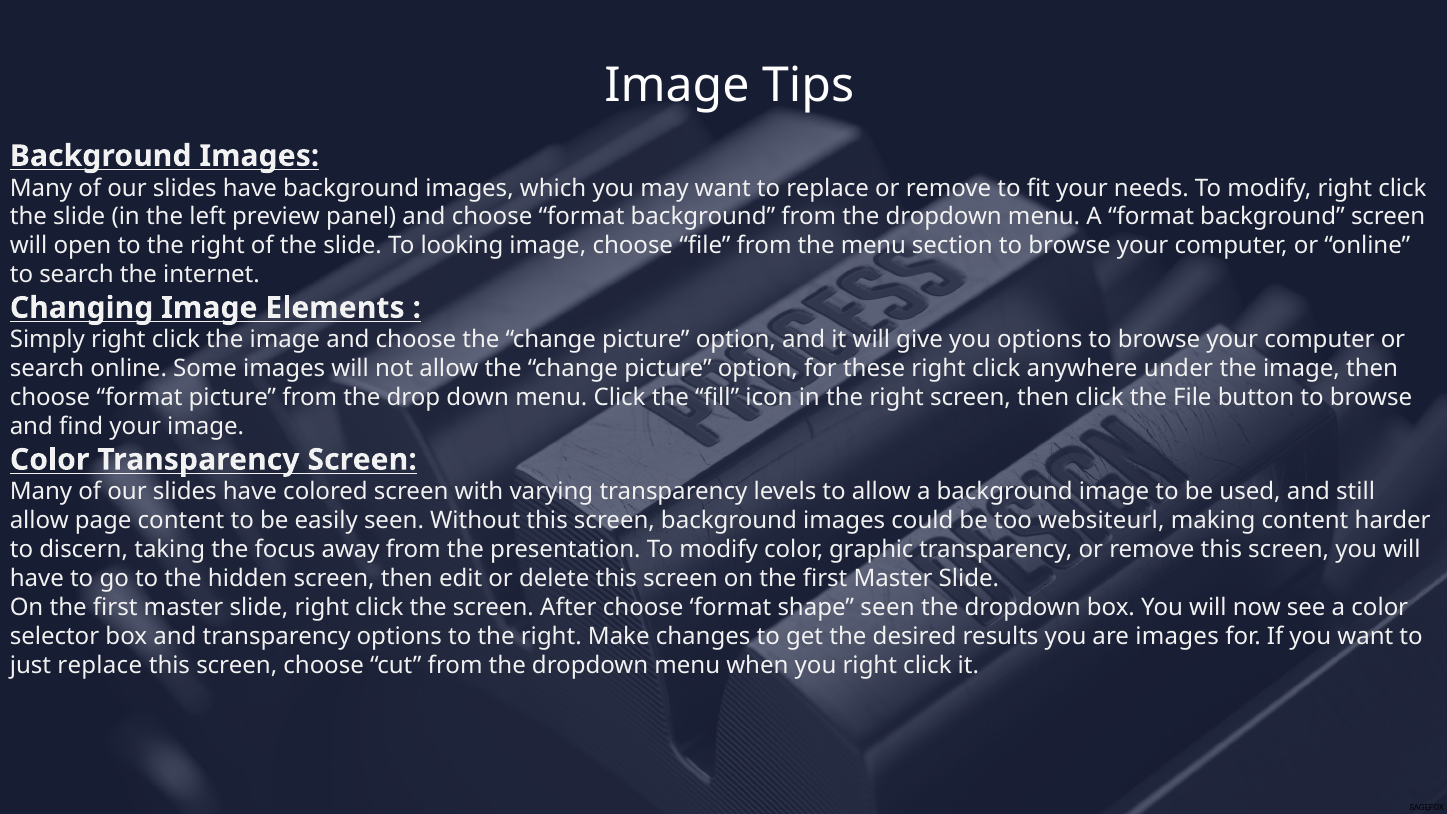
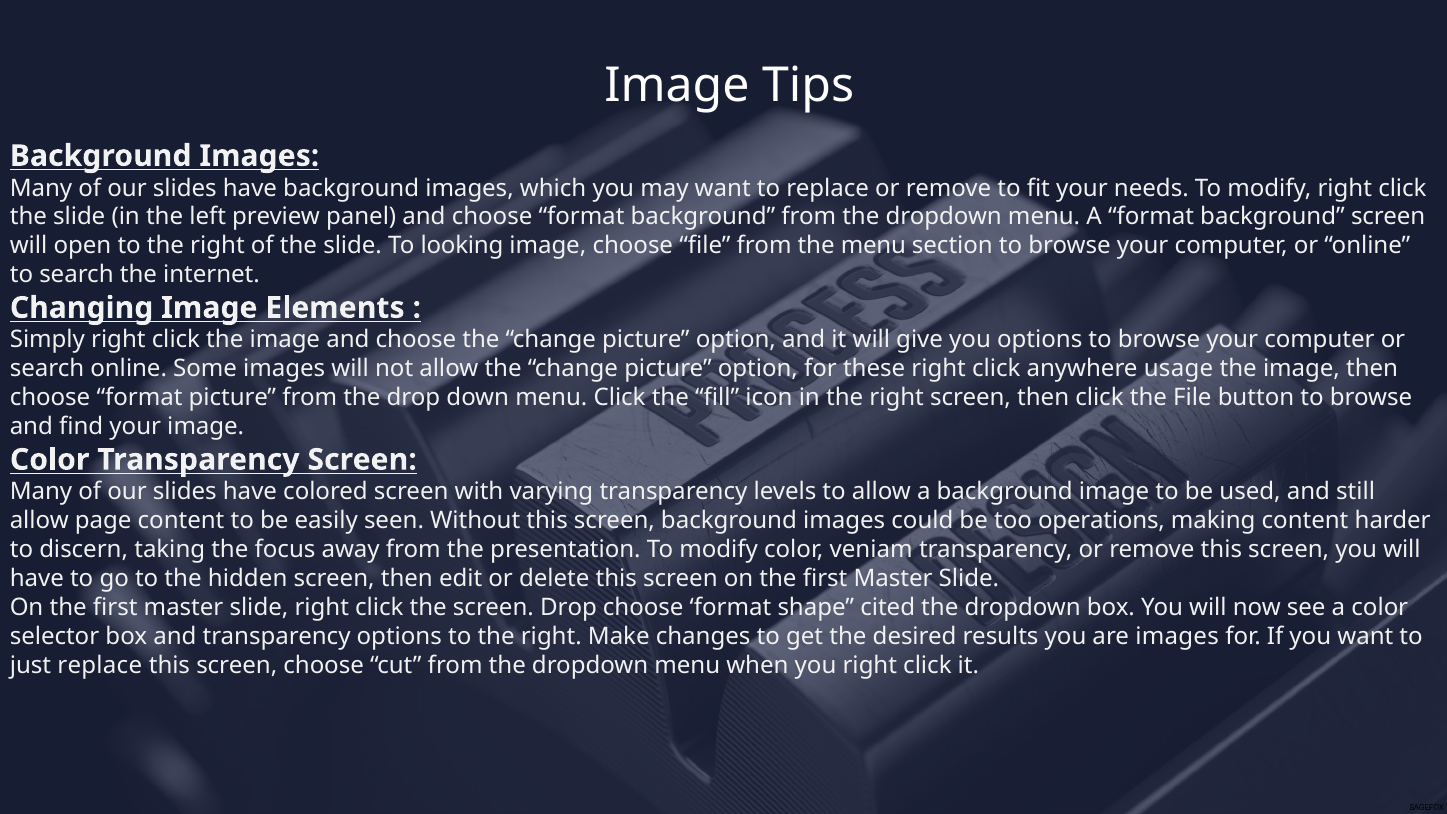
under: under -> usage
websiteurl: websiteurl -> operations
graphic: graphic -> veniam
screen After: After -> Drop
shape seen: seen -> cited
